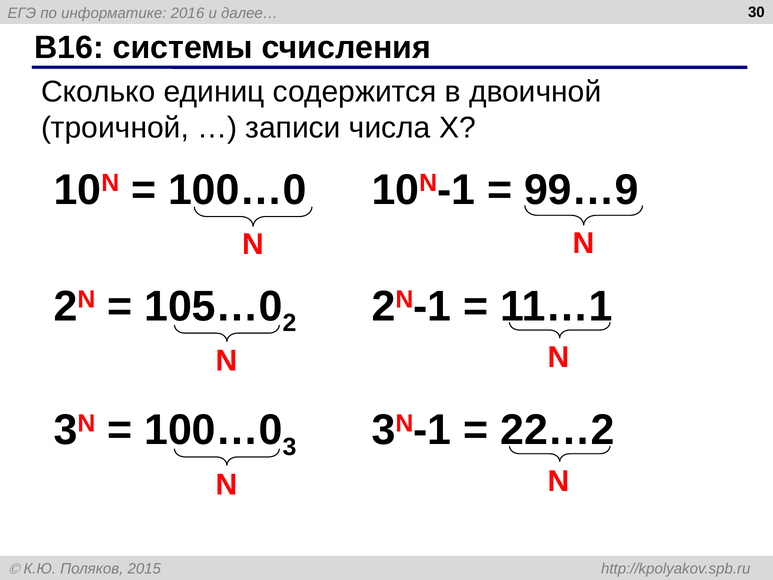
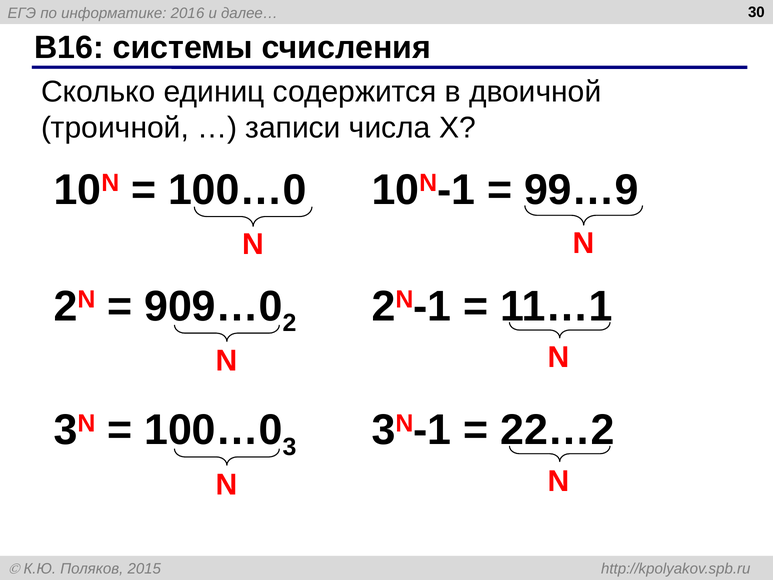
105…0: 105…0 -> 909…0
